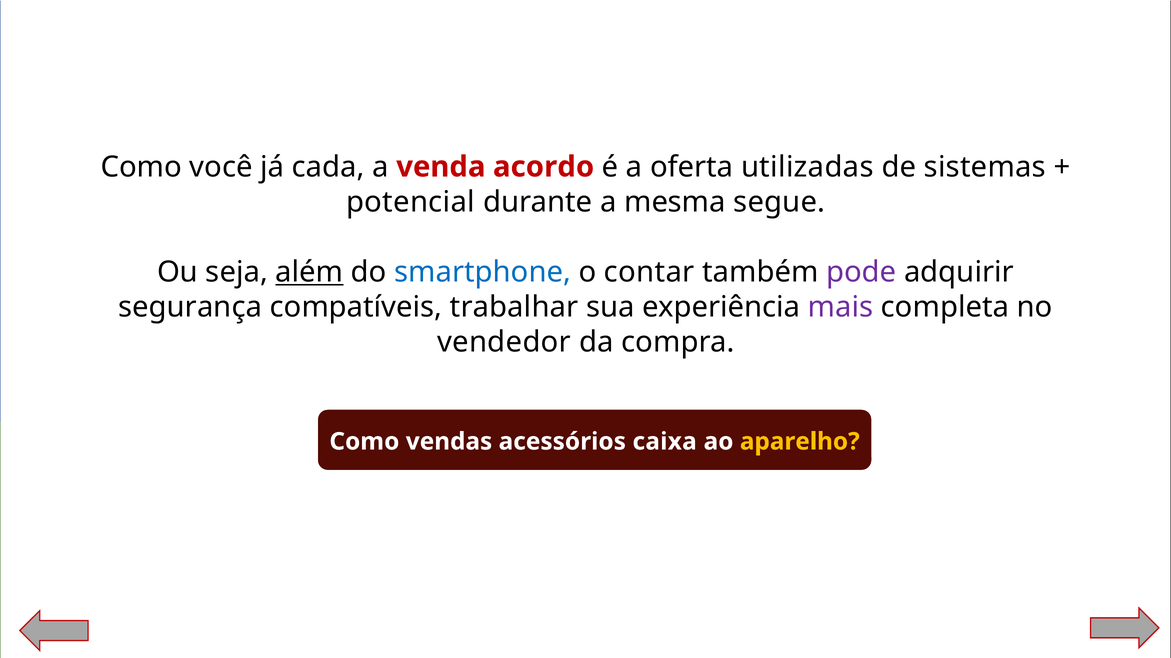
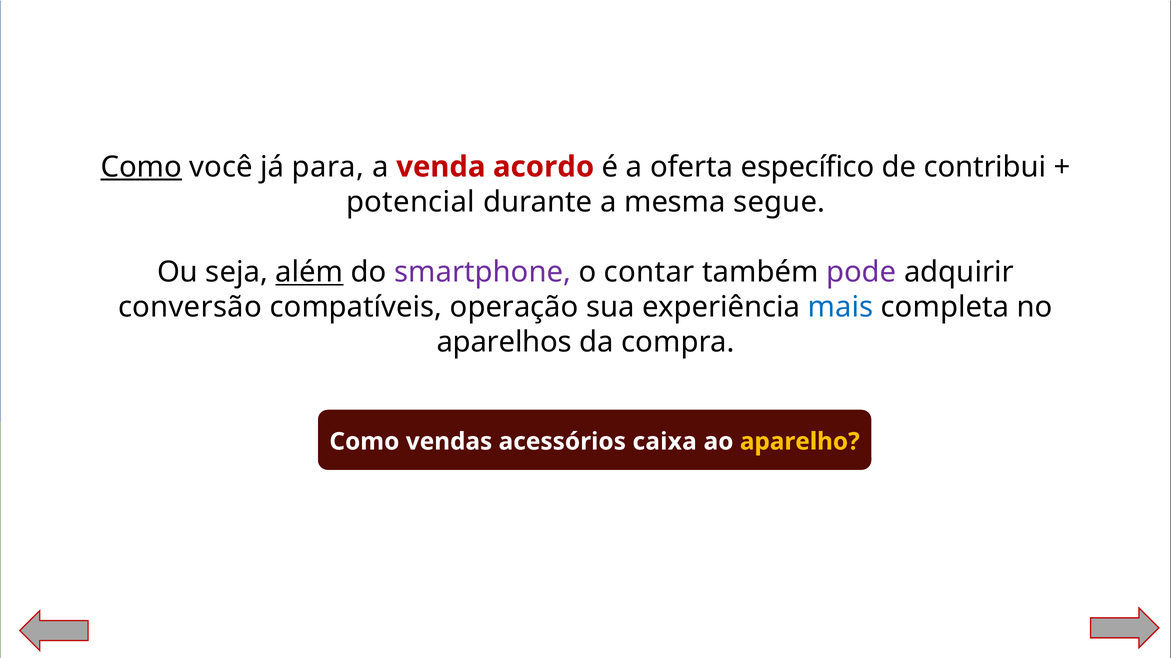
Como at (141, 167) underline: none -> present
cada: cada -> para
utilizadas: utilizadas -> específico
sistemas: sistemas -> contribui
smartphone colour: blue -> purple
segurança: segurança -> conversão
trabalhar: trabalhar -> operação
mais colour: purple -> blue
vendedor: vendedor -> aparelhos
